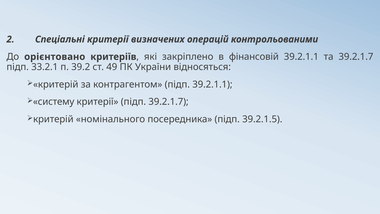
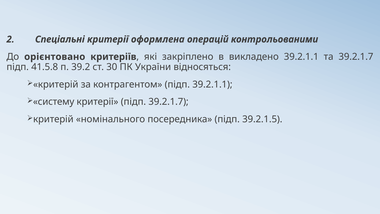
визначених: визначених -> оформлена
фінансовій: фінансовій -> викладено
33.2.1: 33.2.1 -> 41.5.8
49: 49 -> 30
